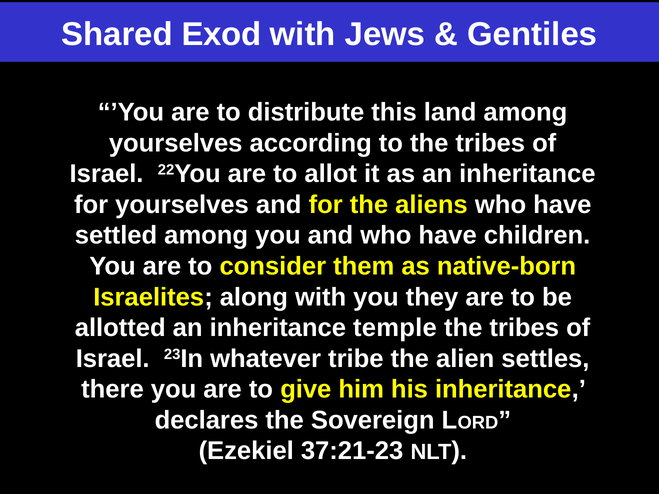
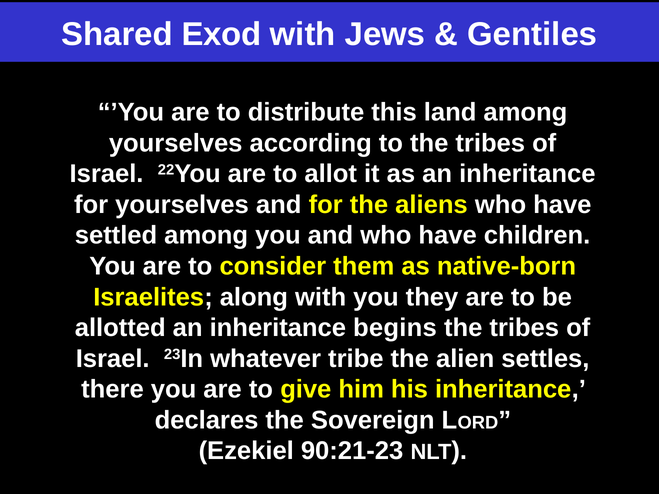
temple: temple -> begins
37:21-23: 37:21-23 -> 90:21-23
